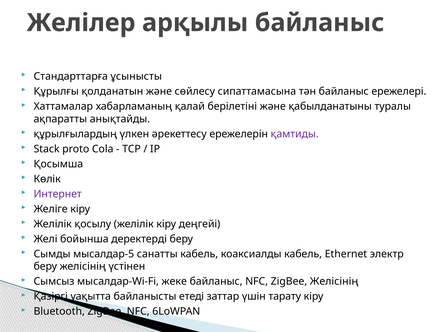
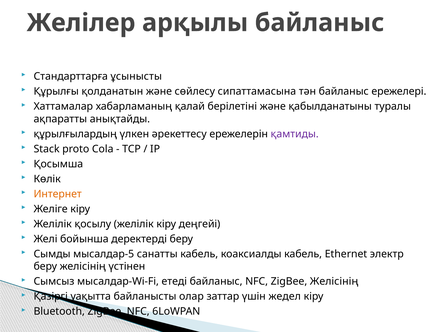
Интернет colour: purple -> orange
жеке: жеке -> етеді
етеді: етеді -> олар
тарату: тарату -> жедел
